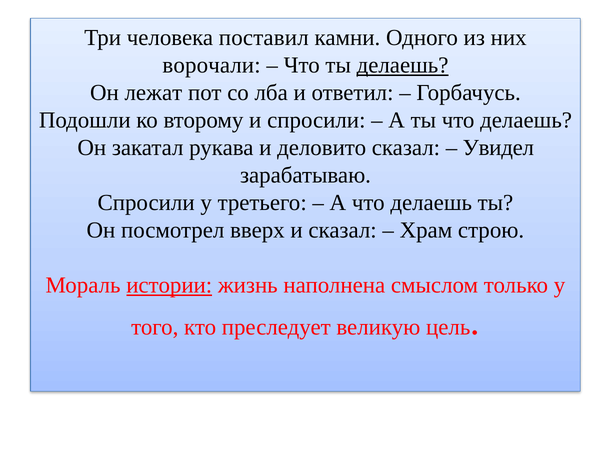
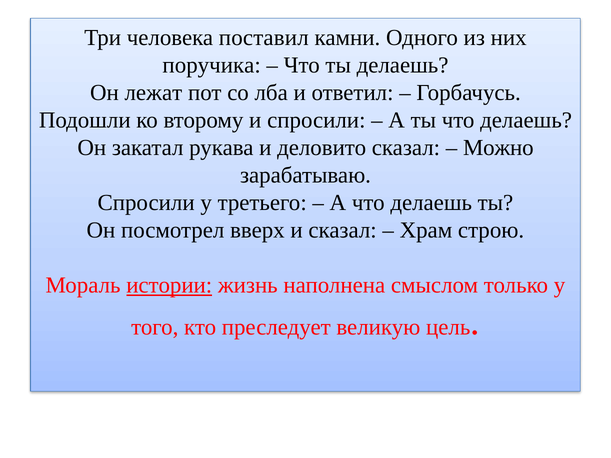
ворочали: ворочали -> поручика
делаешь at (403, 65) underline: present -> none
Увидел: Увидел -> Можно
